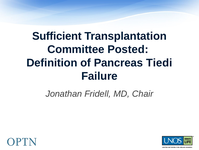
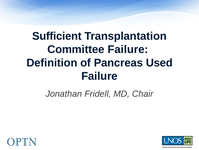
Committee Posted: Posted -> Failure
Tiedi: Tiedi -> Used
